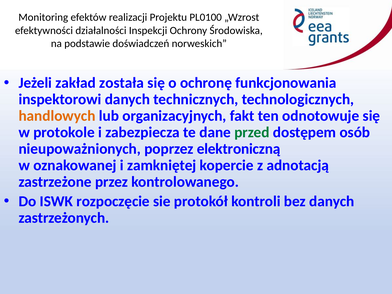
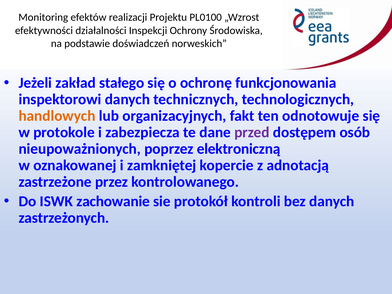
została: została -> stałego
przed colour: green -> purple
rozpoczęcie: rozpoczęcie -> zachowanie
